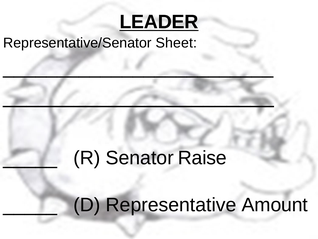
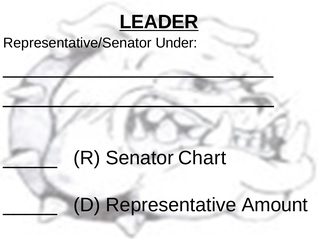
Sheet: Sheet -> Under
Raise: Raise -> Chart
